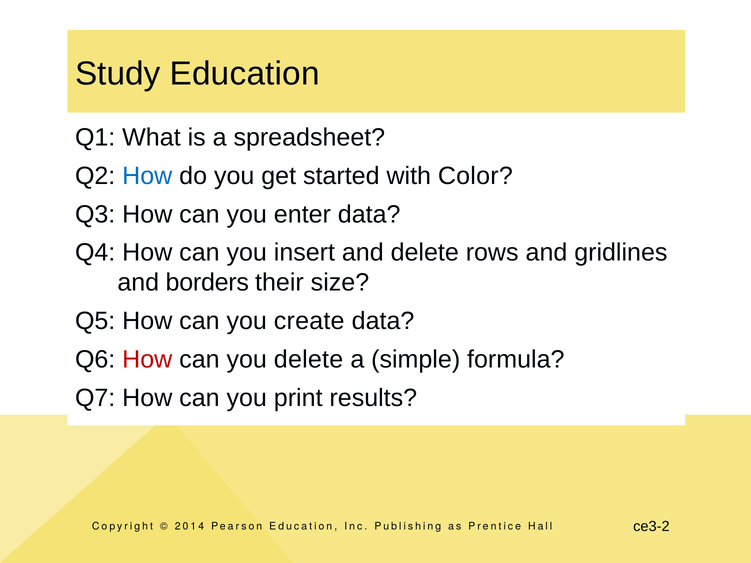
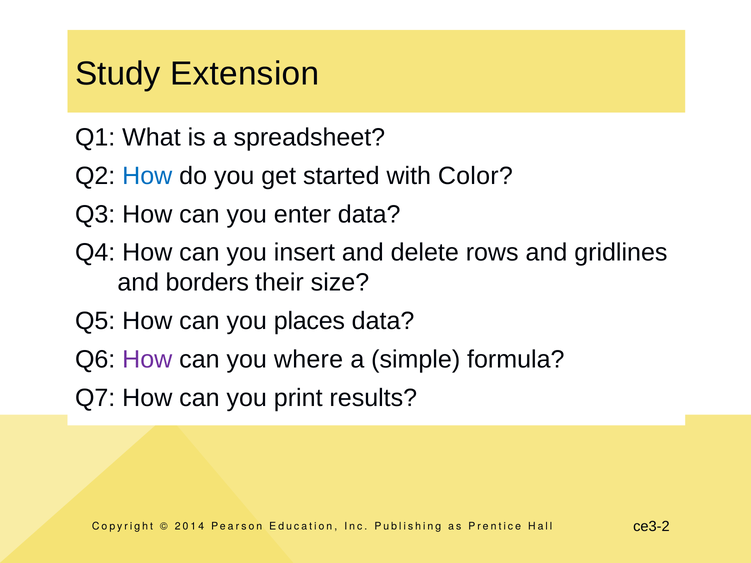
Study Education: Education -> Extension
create: create -> places
How at (147, 360) colour: red -> purple
you delete: delete -> where
